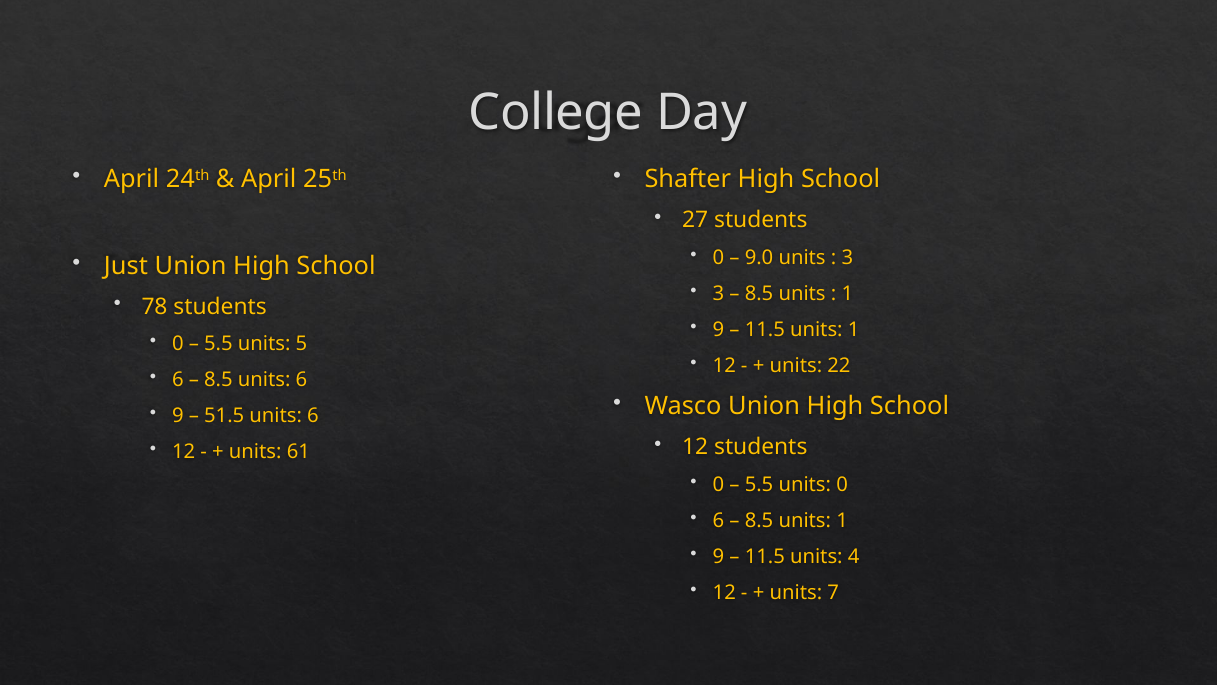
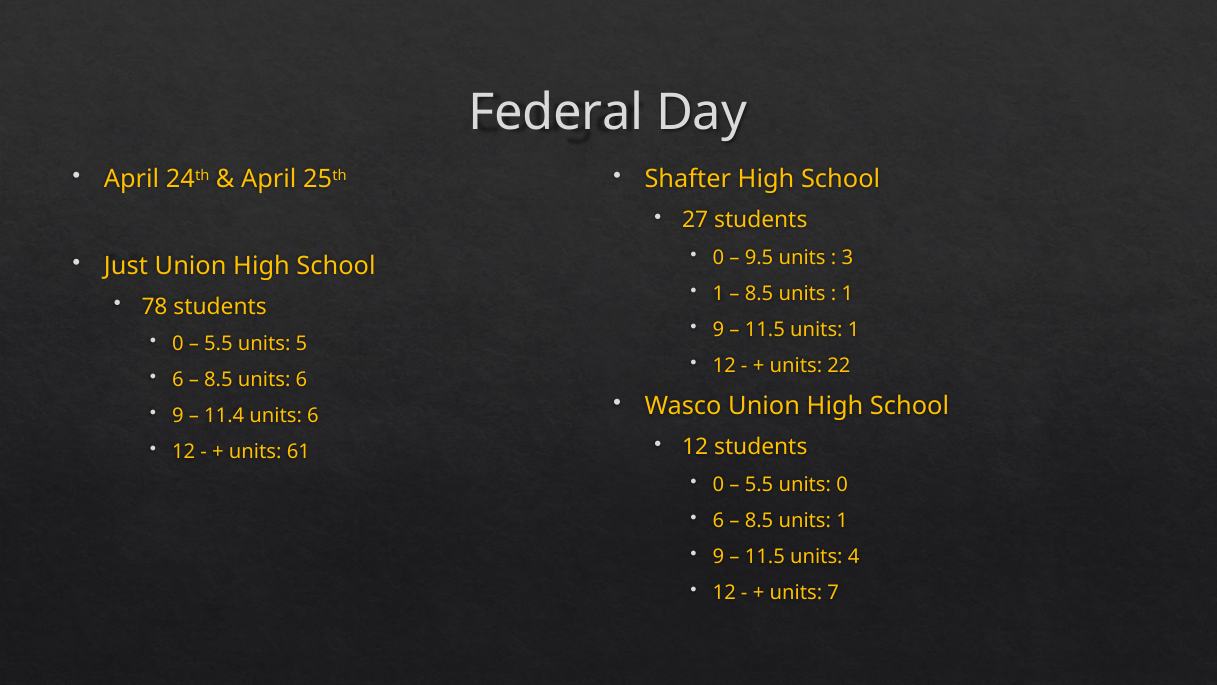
College: College -> Federal
9.0: 9.0 -> 9.5
3 at (719, 294): 3 -> 1
51.5: 51.5 -> 11.4
